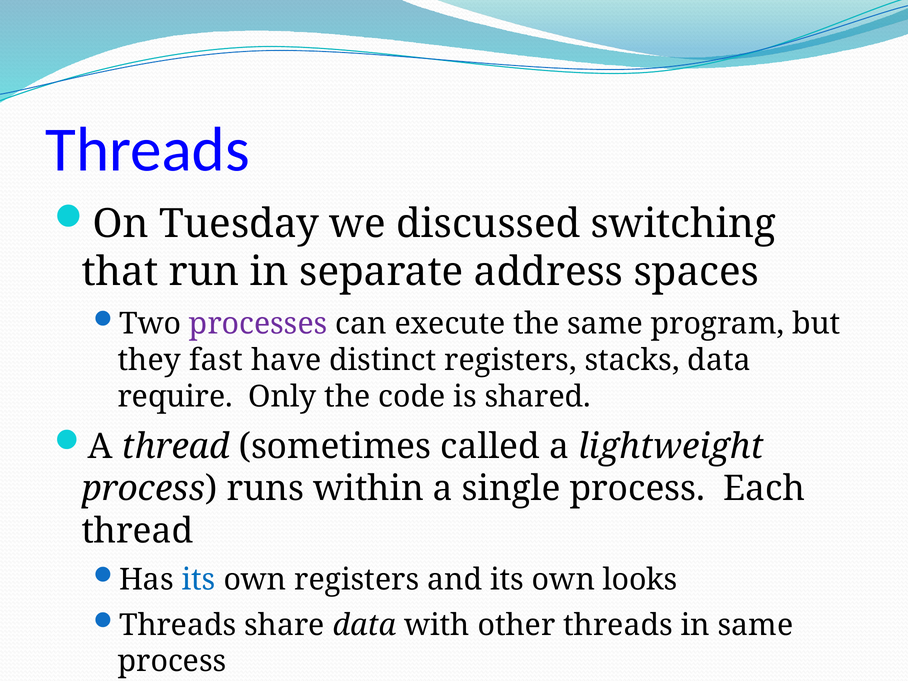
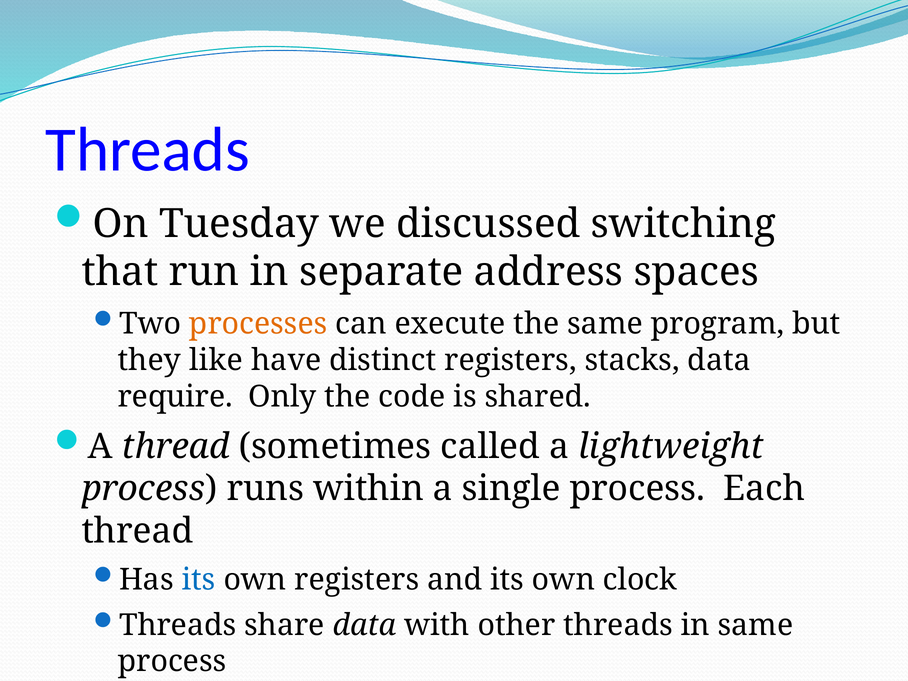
processes colour: purple -> orange
fast: fast -> like
looks: looks -> clock
